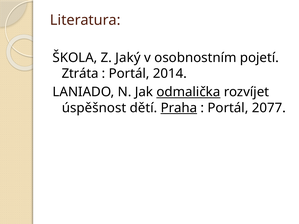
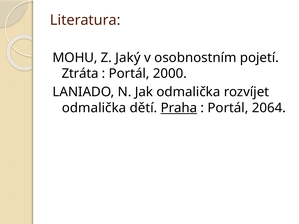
ŠKOLA: ŠKOLA -> MOHU
2014: 2014 -> 2000
odmalička at (188, 92) underline: present -> none
úspěšnost at (94, 108): úspěšnost -> odmalička
2077: 2077 -> 2064
